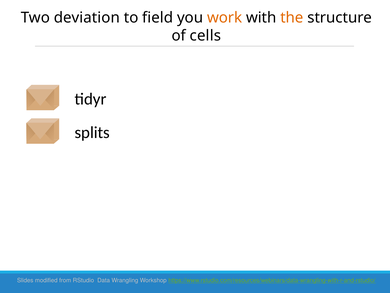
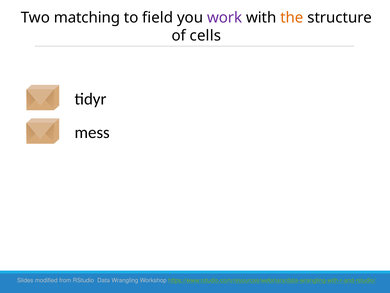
deviation: deviation -> matching
work colour: orange -> purple
splits: splits -> mess
